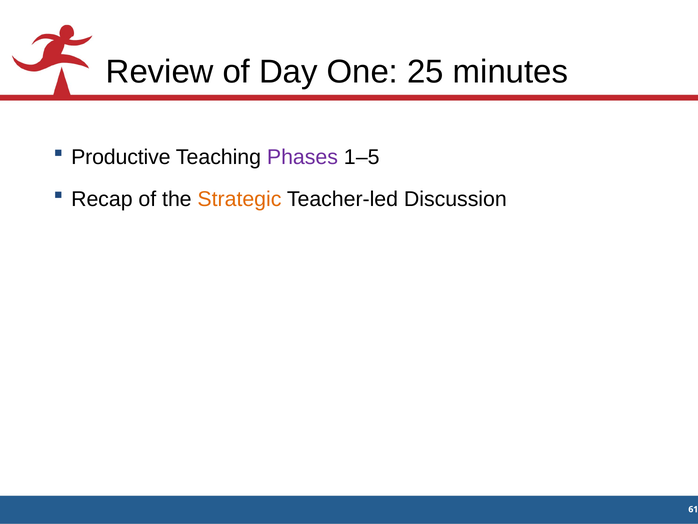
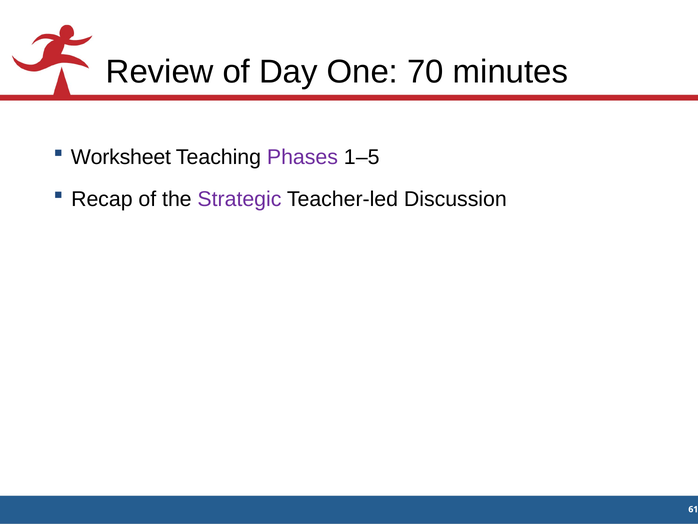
25: 25 -> 70
Productive: Productive -> Worksheet
Strategic colour: orange -> purple
